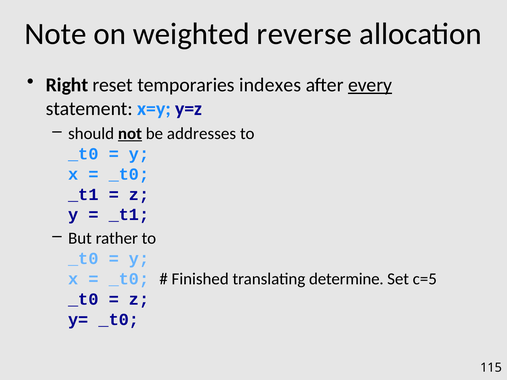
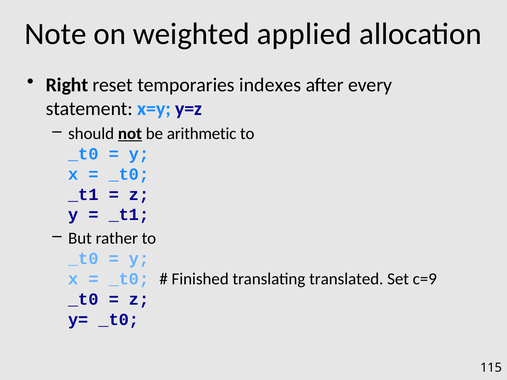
reverse: reverse -> applied
every underline: present -> none
addresses: addresses -> arithmetic
determine: determine -> translated
c=5: c=5 -> c=9
